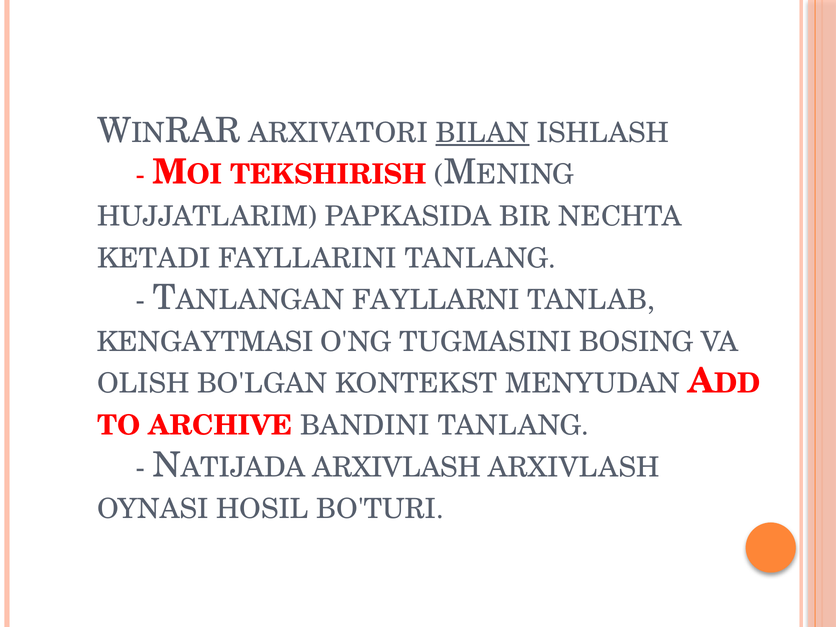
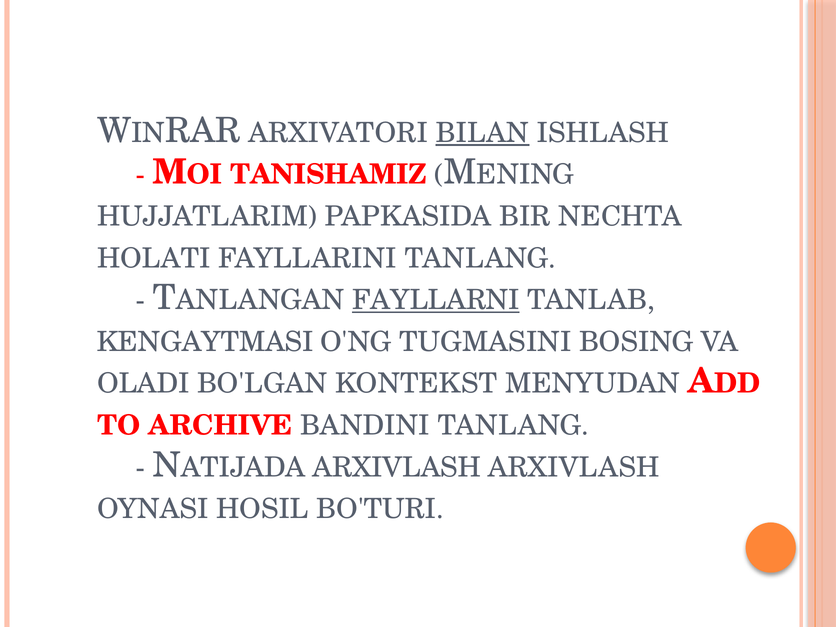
TEKSHIRISH: TEKSHIRISH -> TANISHAMIZ
KETADI: KETADI -> HOLATI
FAYLLARNI underline: none -> present
OLISH: OLISH -> OLADI
